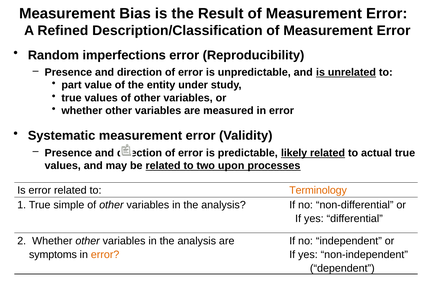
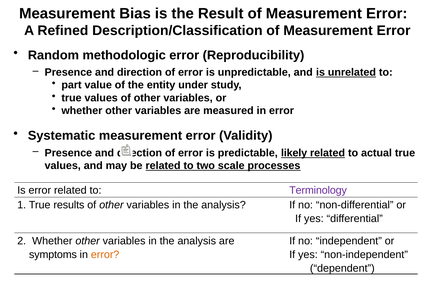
imperfections: imperfections -> methodologic
upon: upon -> scale
Terminology colour: orange -> purple
simple: simple -> results
